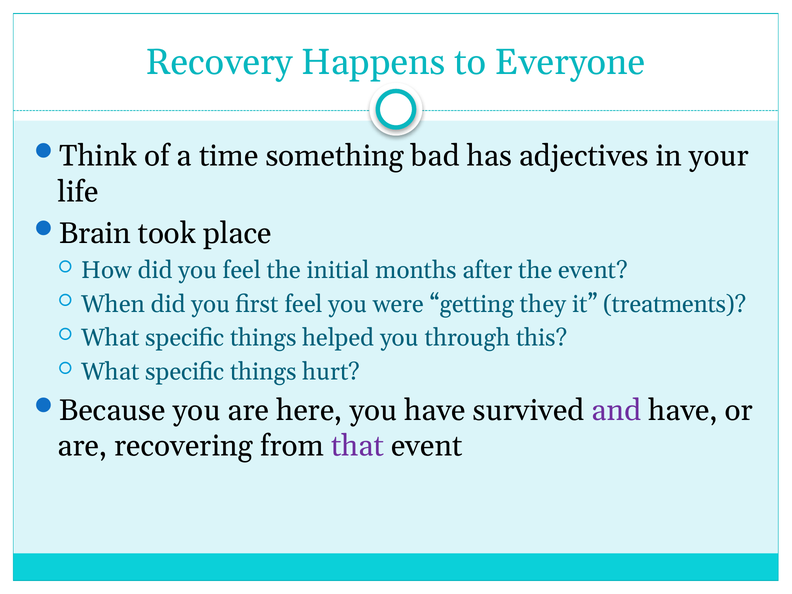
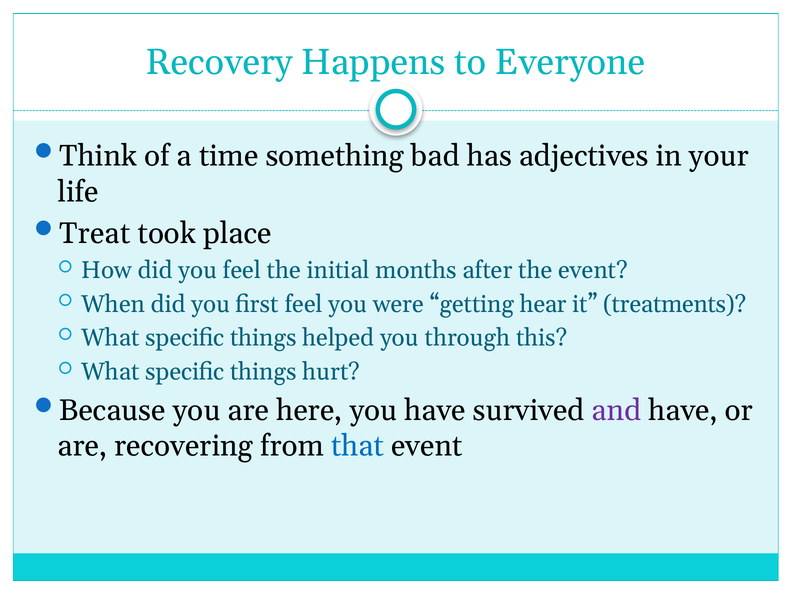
Brain: Brain -> Treat
they: they -> hear
that colour: purple -> blue
